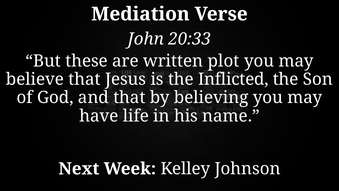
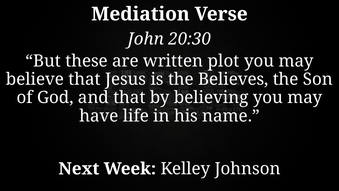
20:33: 20:33 -> 20:30
Inflicted: Inflicted -> Believes
